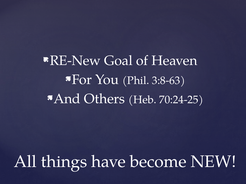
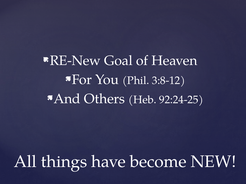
3:8-63: 3:8-63 -> 3:8-12
70:24-25: 70:24-25 -> 92:24-25
